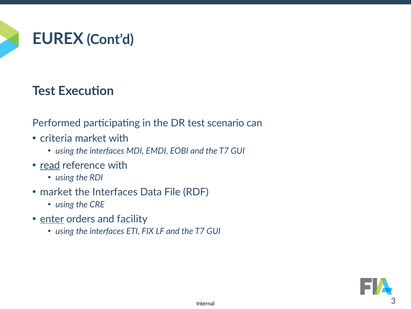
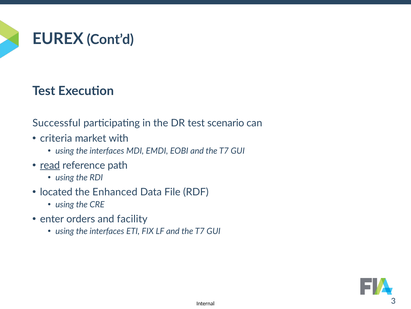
Performed: Performed -> Successful
reference with: with -> path
market at (56, 192): market -> located
Interfaces at (115, 192): Interfaces -> Enhanced
enter underline: present -> none
